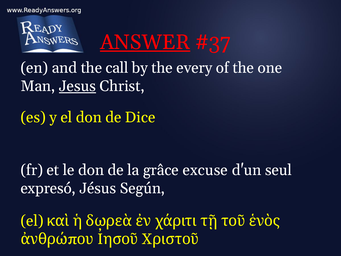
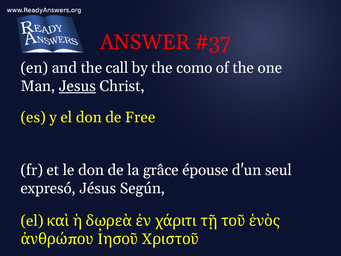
ANSWER underline: present -> none
every: every -> como
Dice: Dice -> Free
excuse: excuse -> épouse
